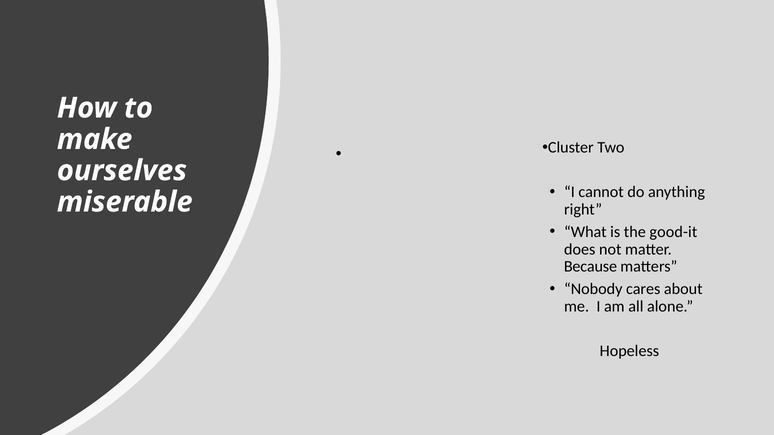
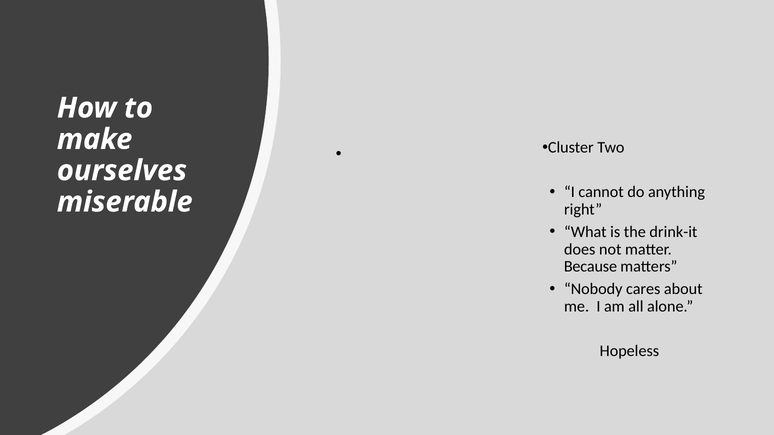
good-it: good-it -> drink-it
